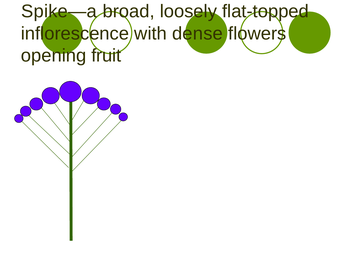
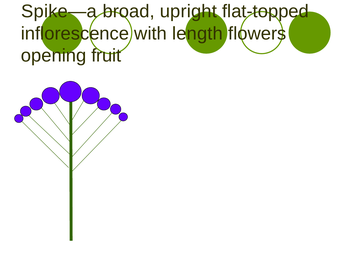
loosely: loosely -> upright
dense: dense -> length
